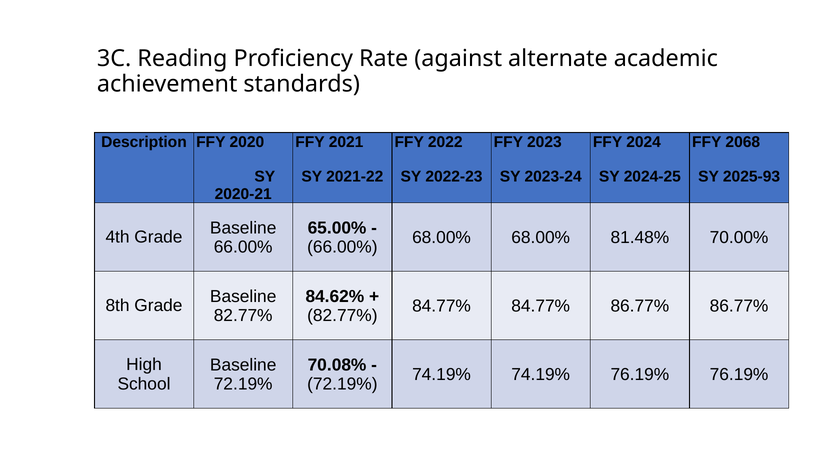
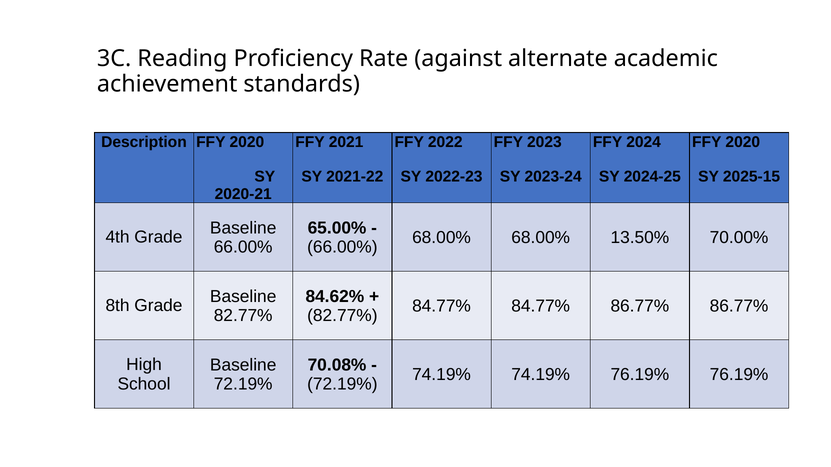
2068 at (743, 142): 2068 -> 2020
2025-93: 2025-93 -> 2025-15
81.48%: 81.48% -> 13.50%
